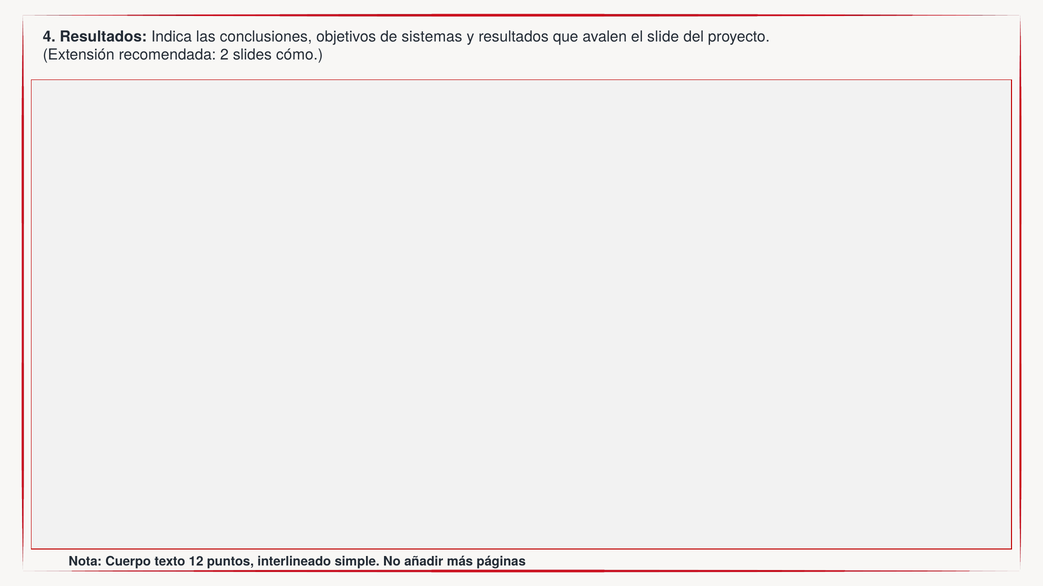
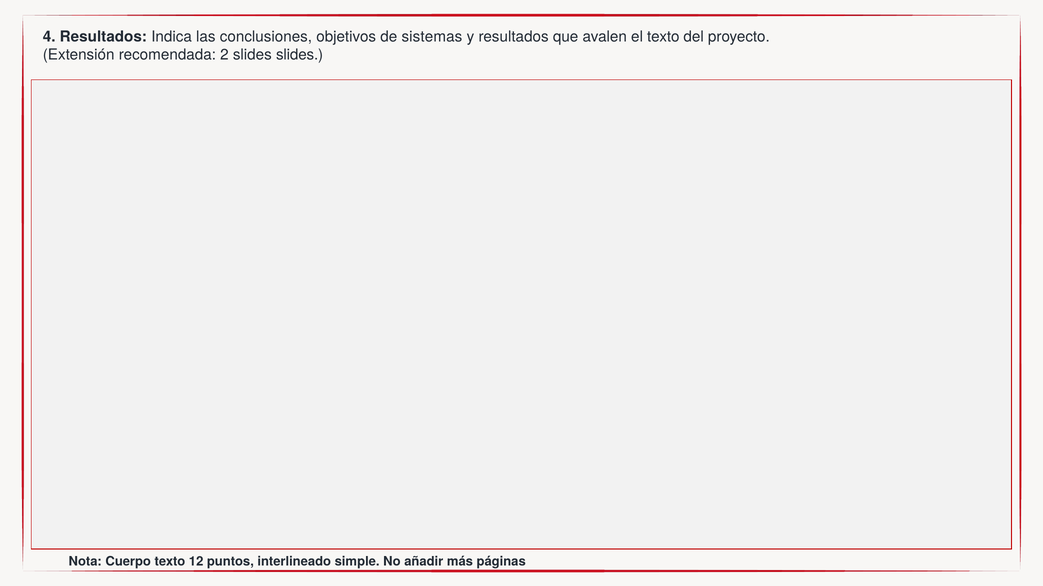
el slide: slide -> texto
slides cómo: cómo -> slides
